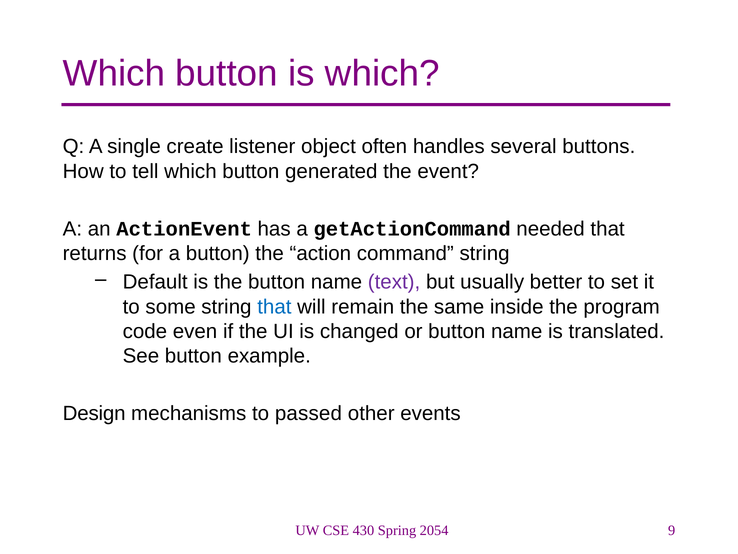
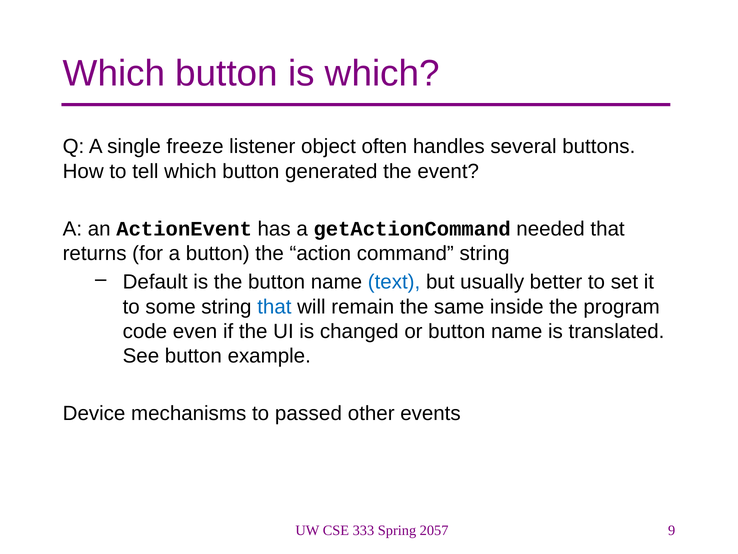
create: create -> freeze
text colour: purple -> blue
Design: Design -> Device
430: 430 -> 333
2054: 2054 -> 2057
